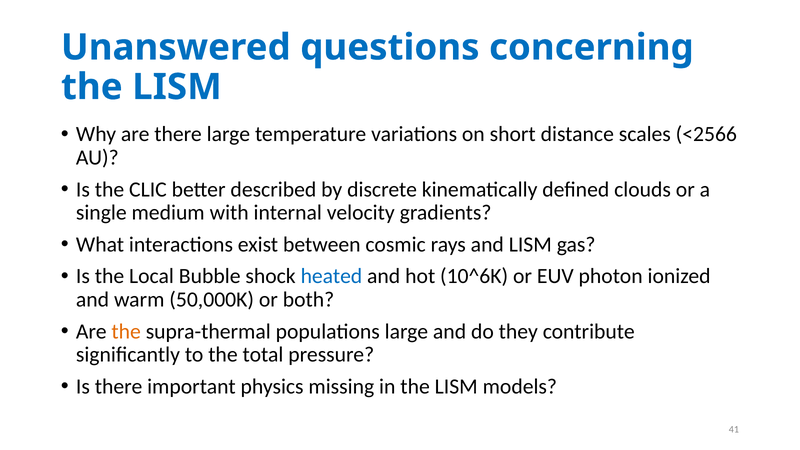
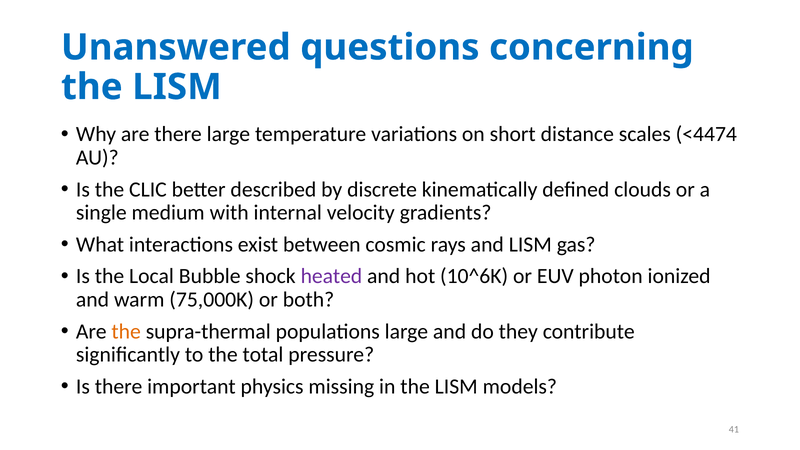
<2566: <2566 -> <4474
heated colour: blue -> purple
50,000K: 50,000K -> 75,000K
